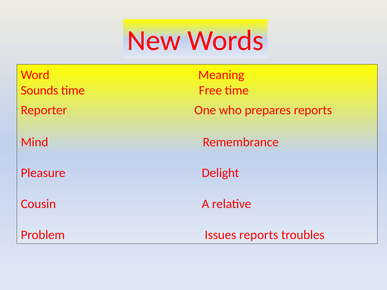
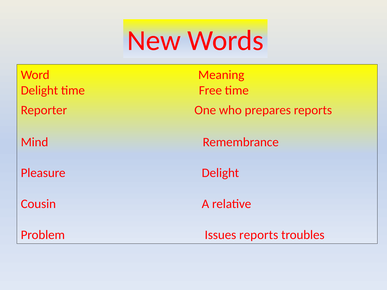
Sounds at (39, 91): Sounds -> Delight
